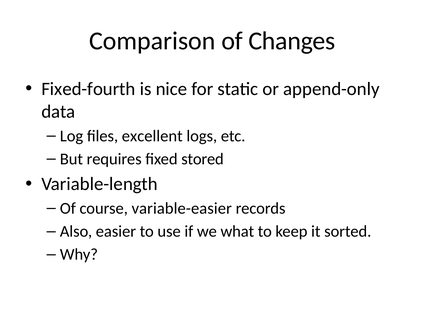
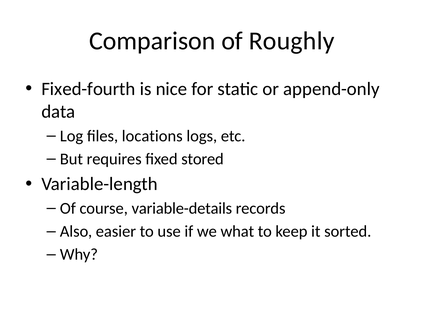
Changes: Changes -> Roughly
excellent: excellent -> locations
variable-easier: variable-easier -> variable-details
